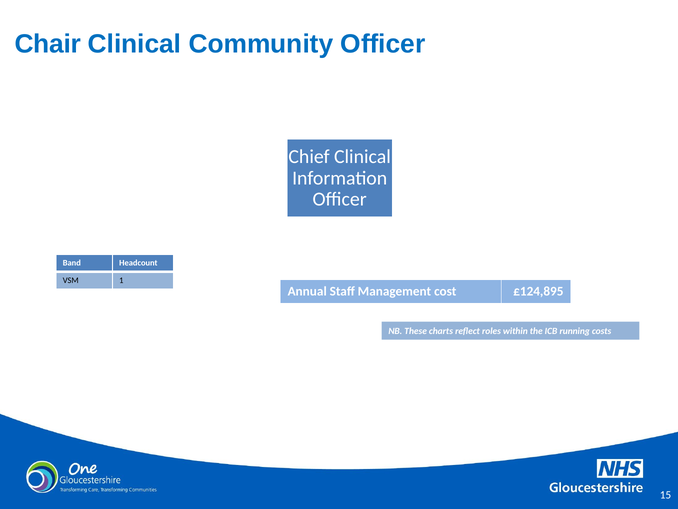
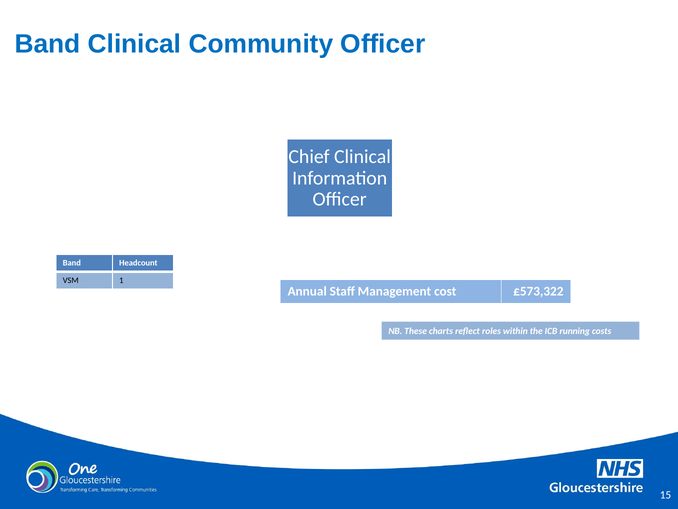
Chair at (48, 44): Chair -> Band
£124,895: £124,895 -> £573,322
